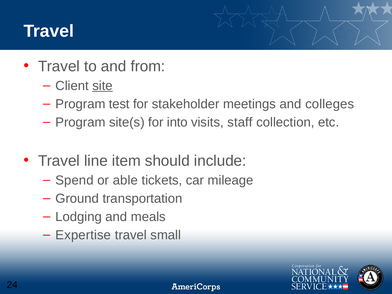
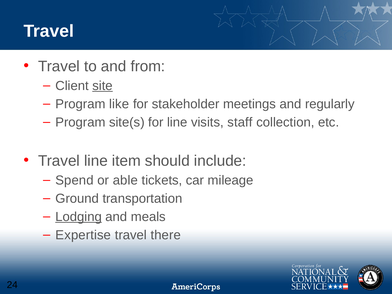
test: test -> like
colleges: colleges -> regularly
for into: into -> line
Lodging underline: none -> present
small: small -> there
